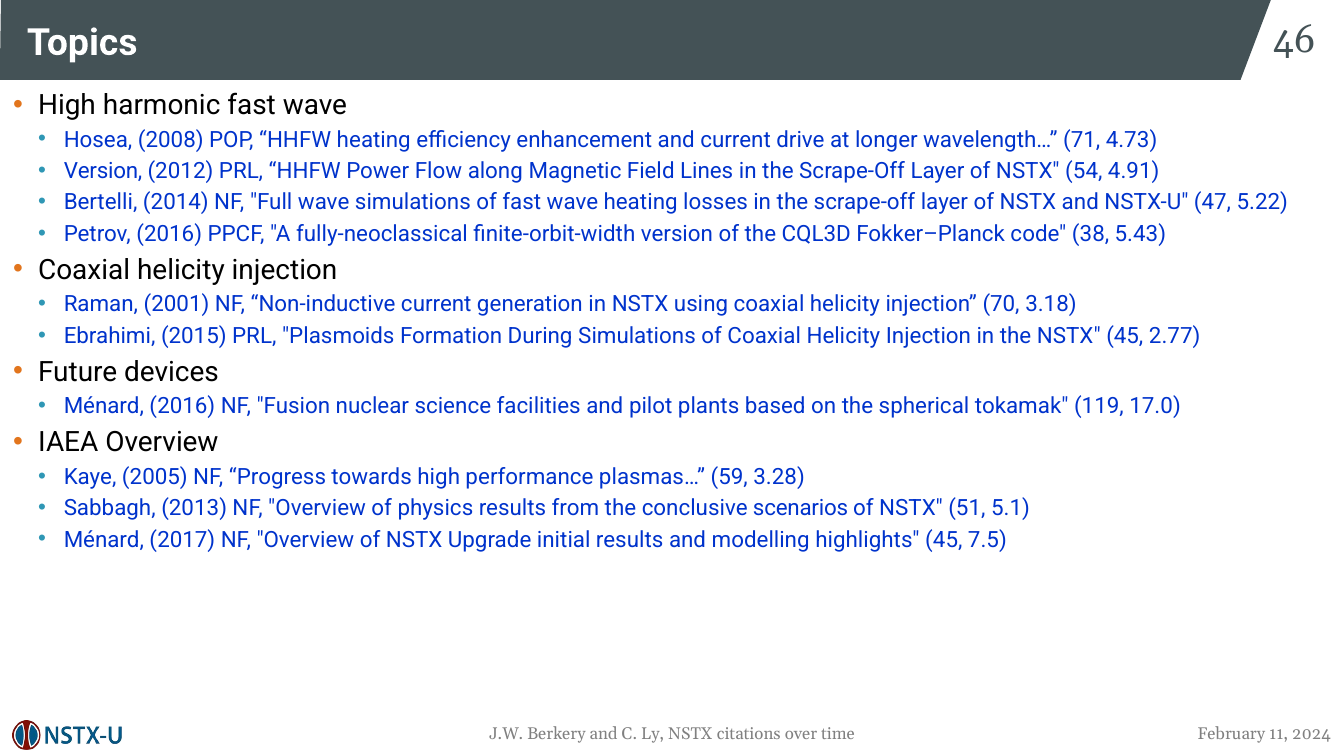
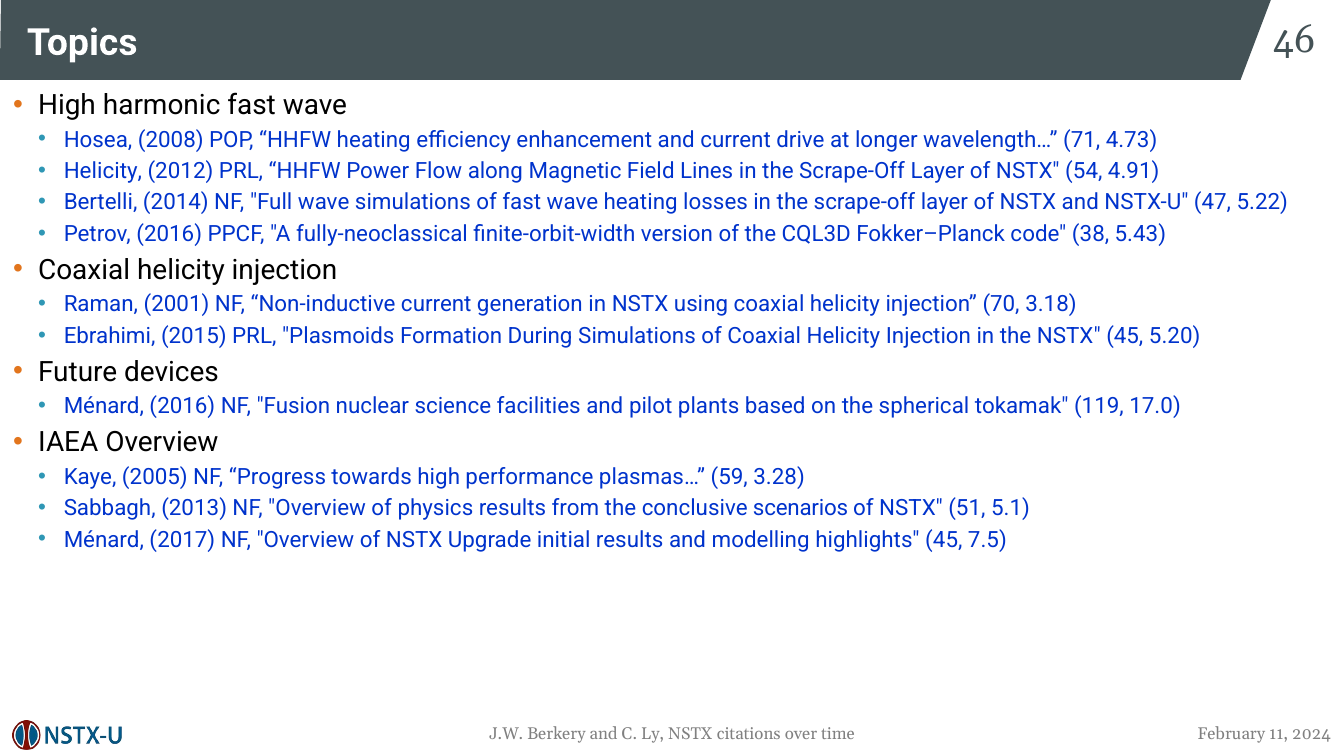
Version at (103, 171): Version -> Helicity
2.77: 2.77 -> 5.20
